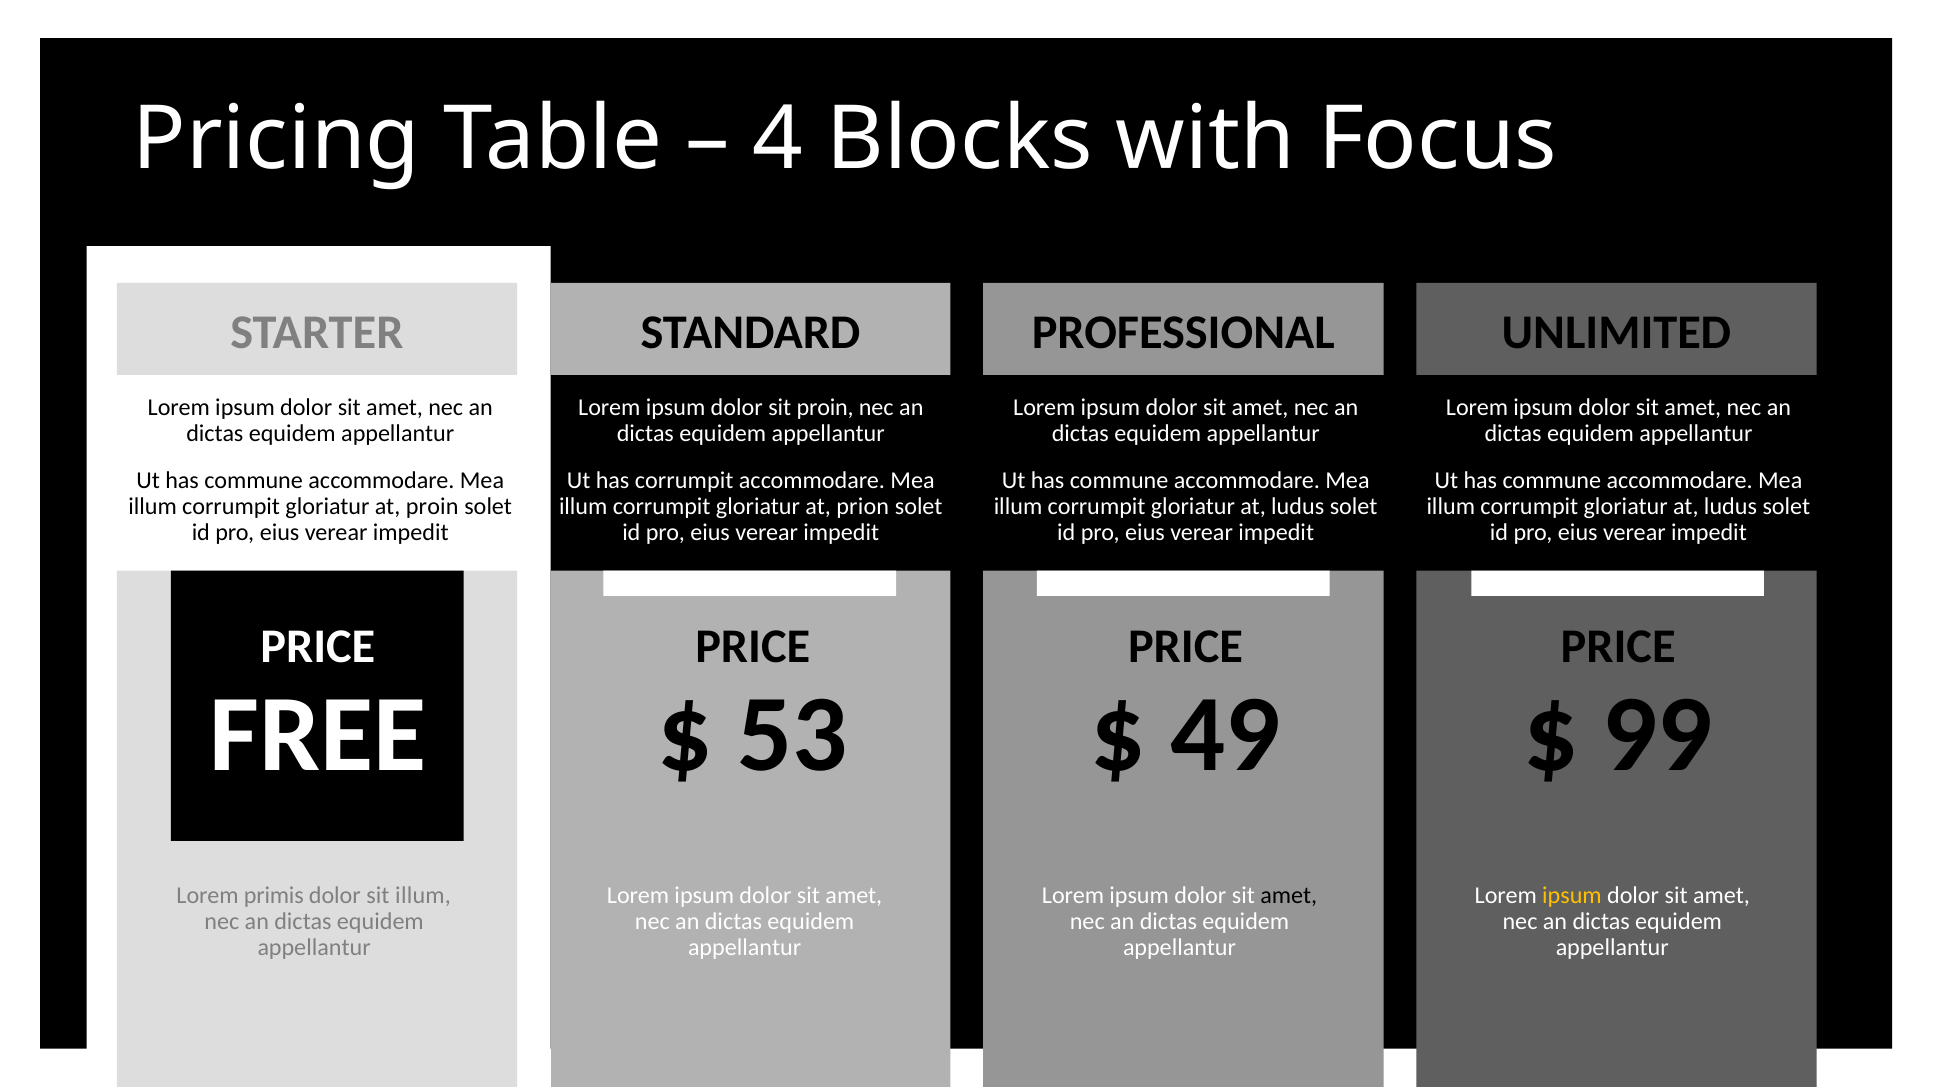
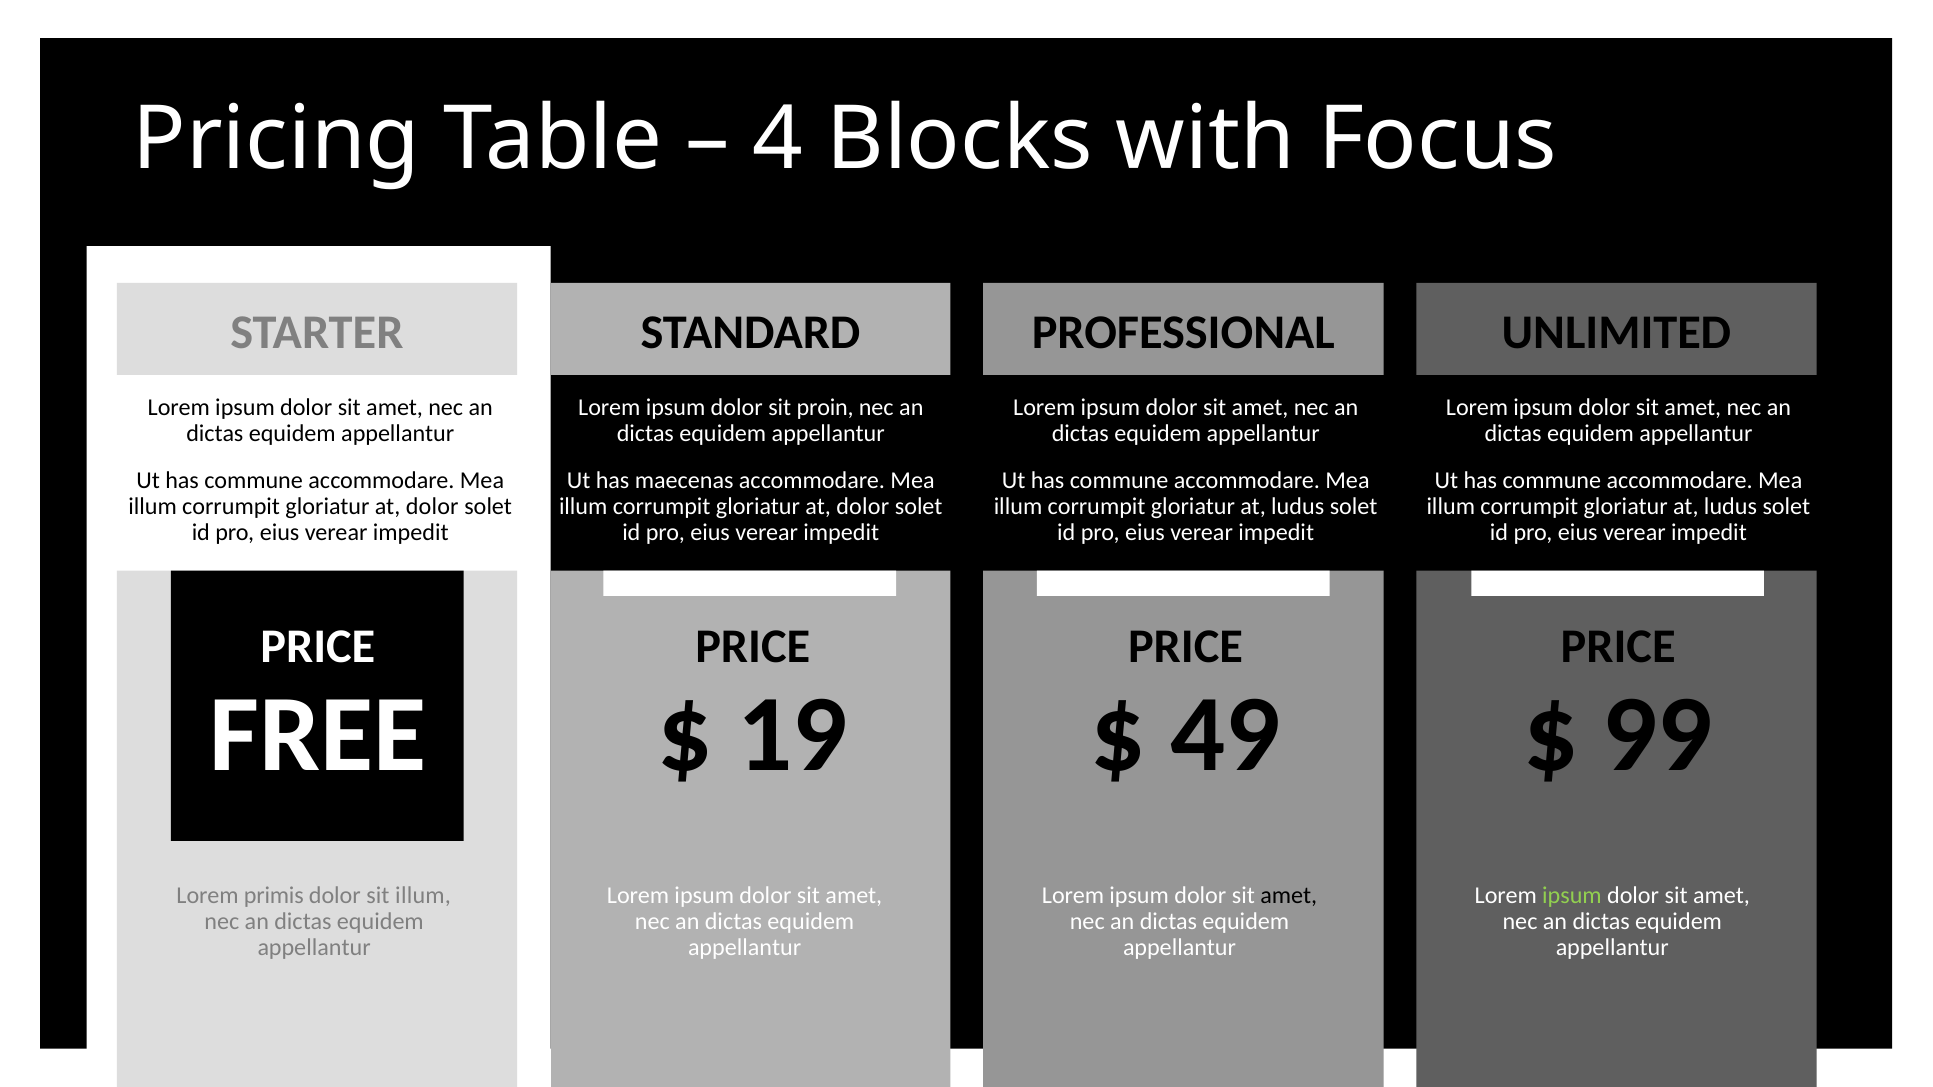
has corrumpit: corrumpit -> maecenas
proin at (432, 506): proin -> dolor
prion at (863, 506): prion -> dolor
53: 53 -> 19
ipsum at (1572, 896) colour: yellow -> light green
